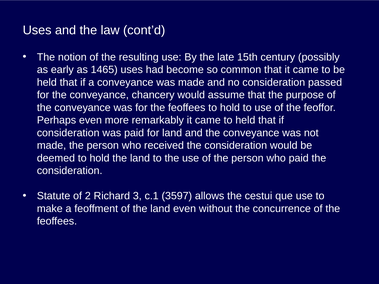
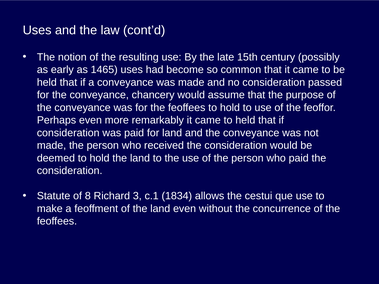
2: 2 -> 8
3597: 3597 -> 1834
